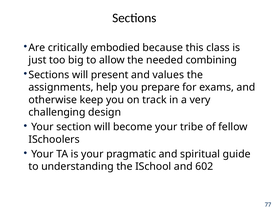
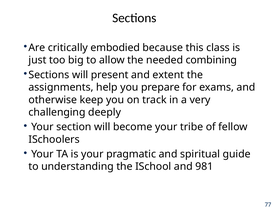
values: values -> extent
design: design -> deeply
602: 602 -> 981
